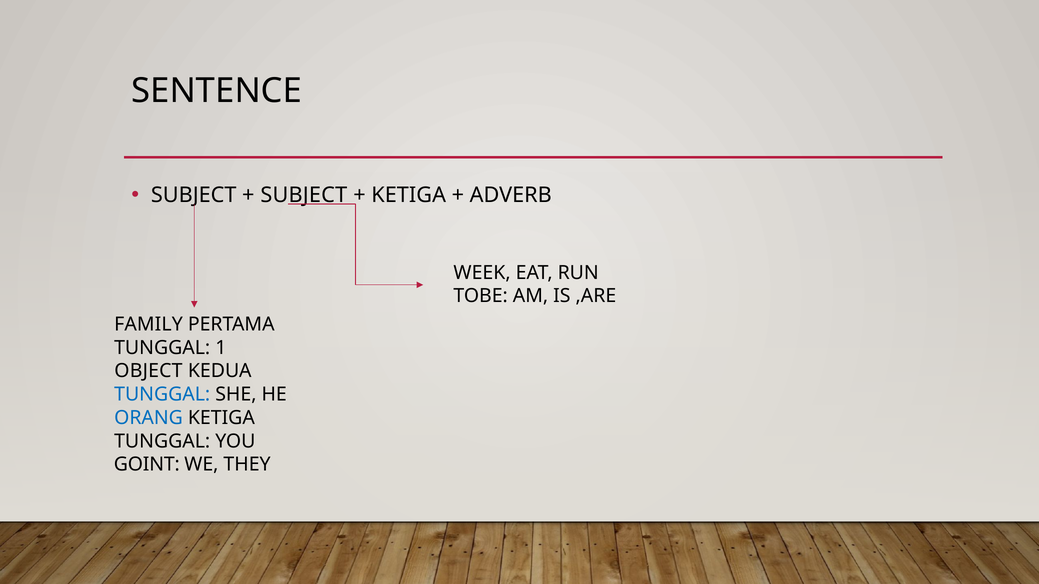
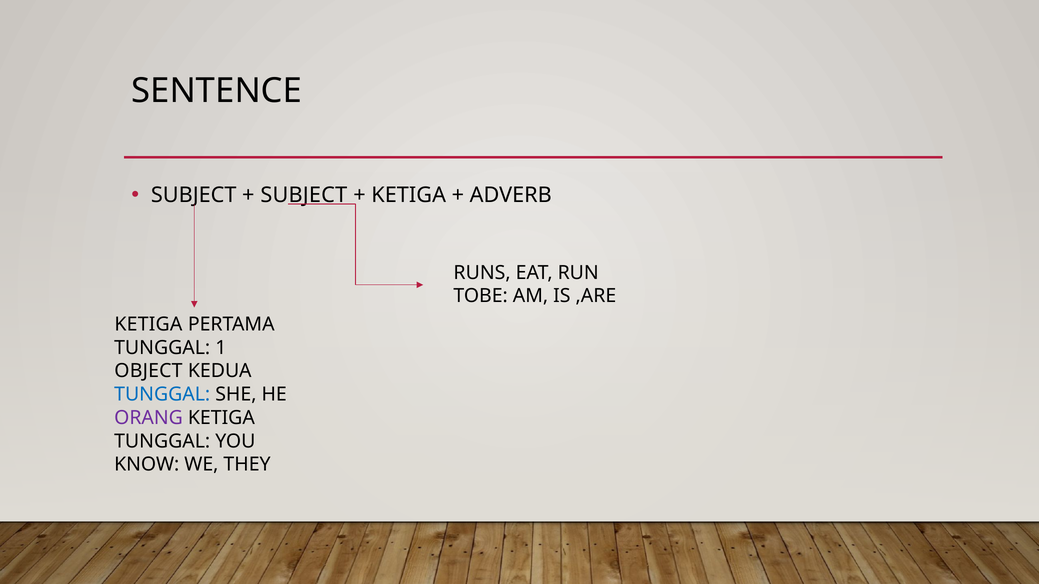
WEEK: WEEK -> RUNS
FAMILY at (148, 325): FAMILY -> KETIGA
ORANG colour: blue -> purple
GOINT: GOINT -> KNOW
